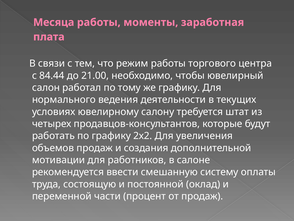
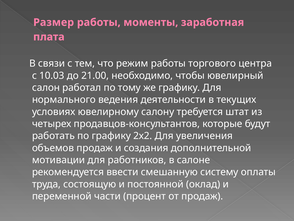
Месяца: Месяца -> Размер
84.44: 84.44 -> 10.03
